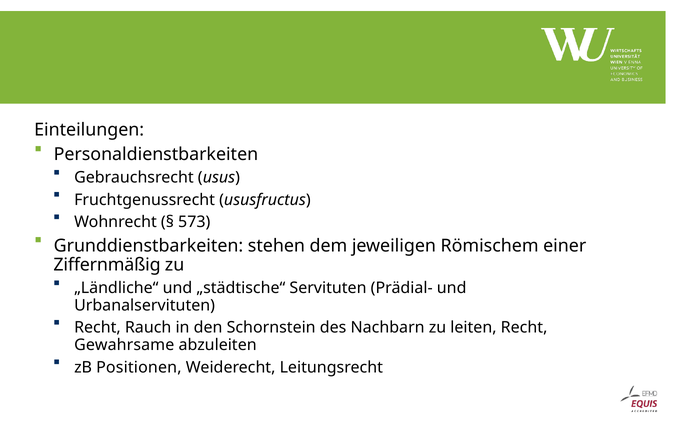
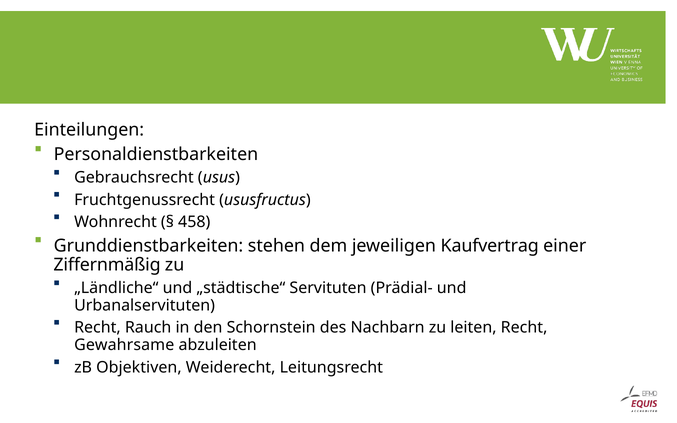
573: 573 -> 458
Römischem: Römischem -> Kaufvertrag
Positionen: Positionen -> Objektiven
